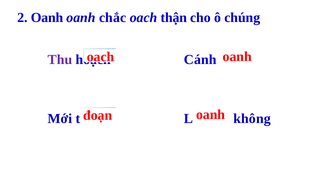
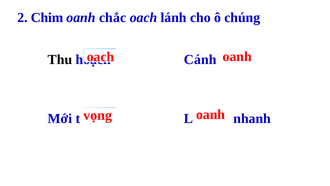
2 Oanh: Oanh -> Chim
thận: thận -> lánh
Thu colour: purple -> black
đoạn: đoạn -> vọng
không: không -> nhanh
